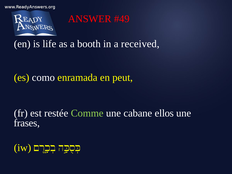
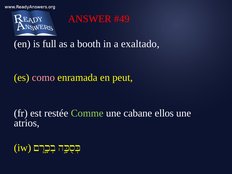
life: life -> full
received: received -> exaltado
como colour: white -> pink
frases: frases -> atrios
